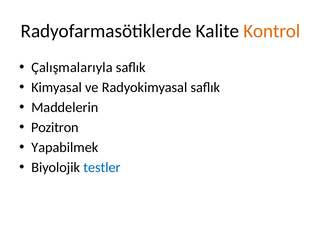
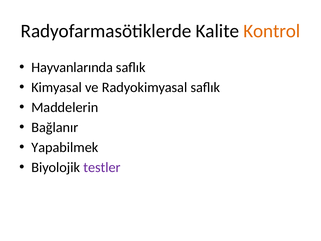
Çalışmalarıyla: Çalışmalarıyla -> Hayvanlarında
Pozitron: Pozitron -> Bağlanır
testler colour: blue -> purple
